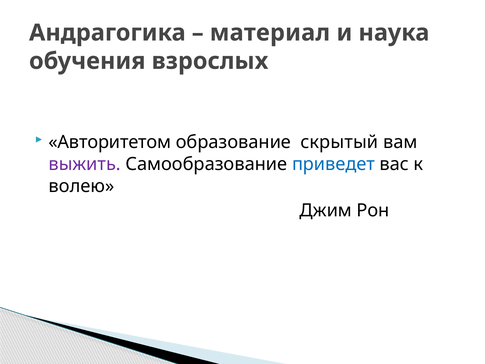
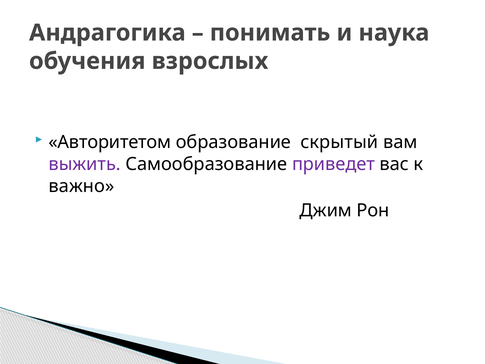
материал: материал -> понимать
приведет colour: blue -> purple
волею: волею -> важно
